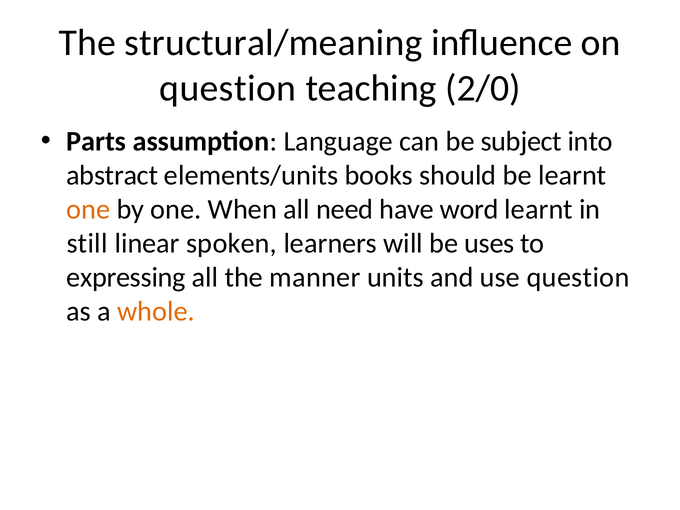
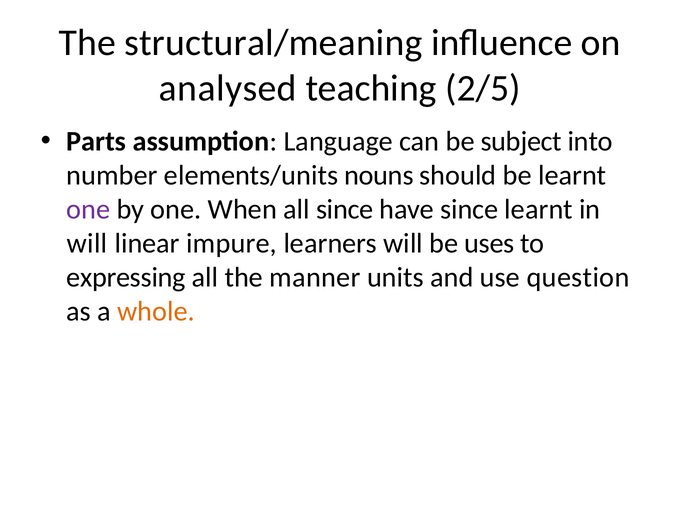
question at (228, 88): question -> analysed
2/0: 2/0 -> 2/5
abstract: abstract -> number
books: books -> nouns
one at (88, 209) colour: orange -> purple
all need: need -> since
have word: word -> since
still at (87, 243): still -> will
spoken: spoken -> impure
